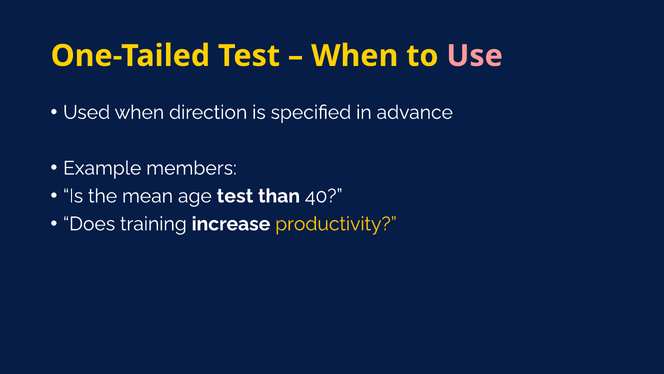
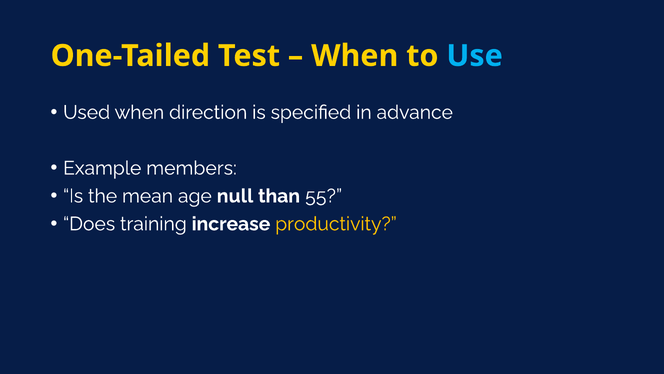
Use colour: pink -> light blue
age test: test -> null
40: 40 -> 55
